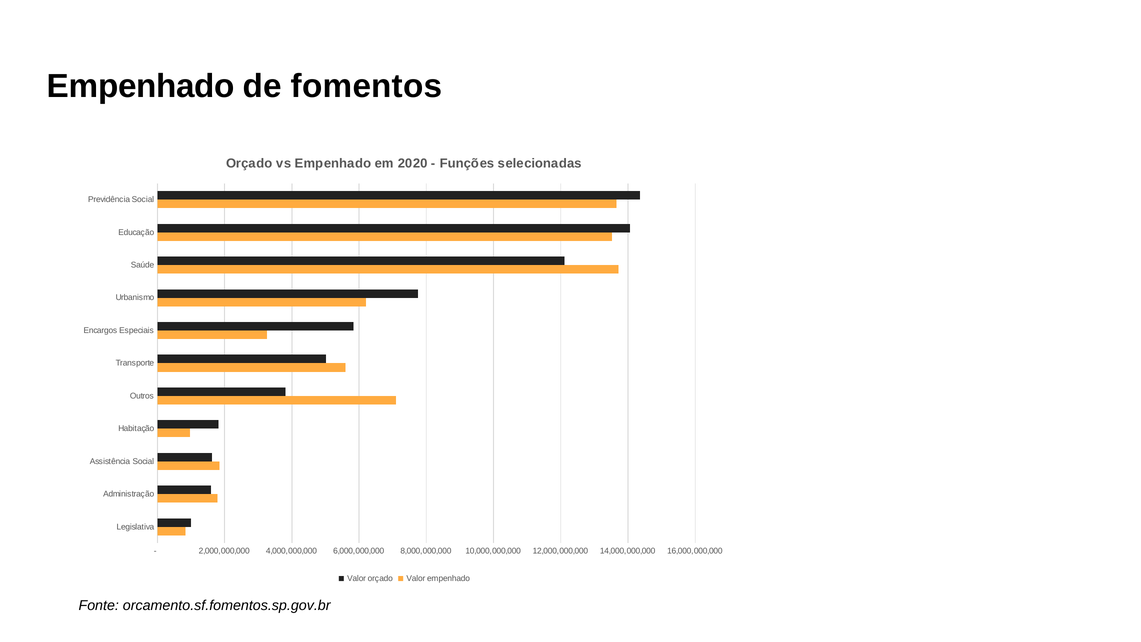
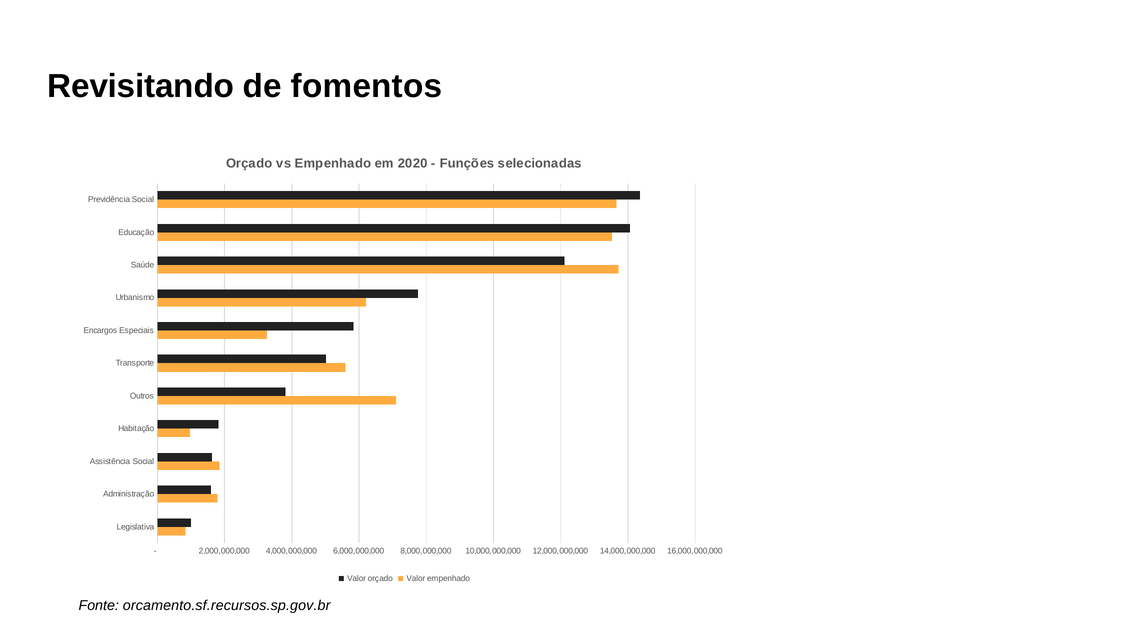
Empenhado at (141, 86): Empenhado -> Revisitando
orcamento.sf.fomentos.sp.gov.br: orcamento.sf.fomentos.sp.gov.br -> orcamento.sf.recursos.sp.gov.br
